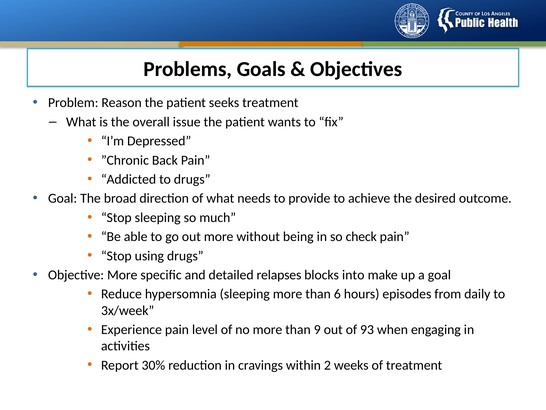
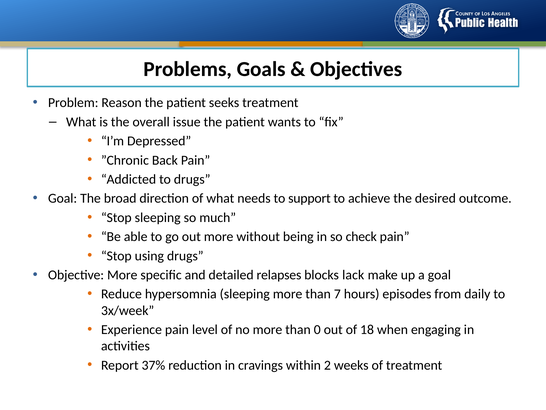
provide: provide -> support
into: into -> lack
6: 6 -> 7
9: 9 -> 0
93: 93 -> 18
30%: 30% -> 37%
